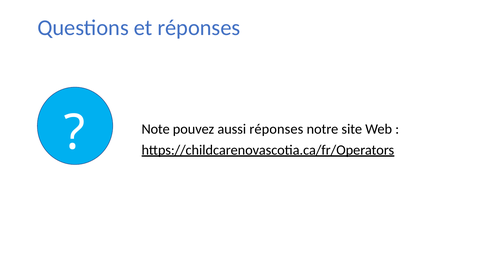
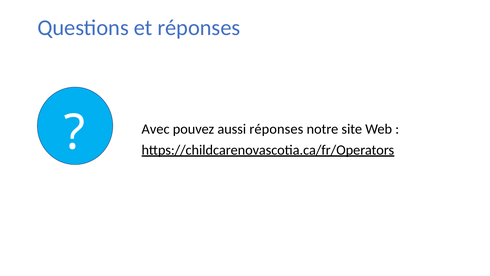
Note: Note -> Avec
